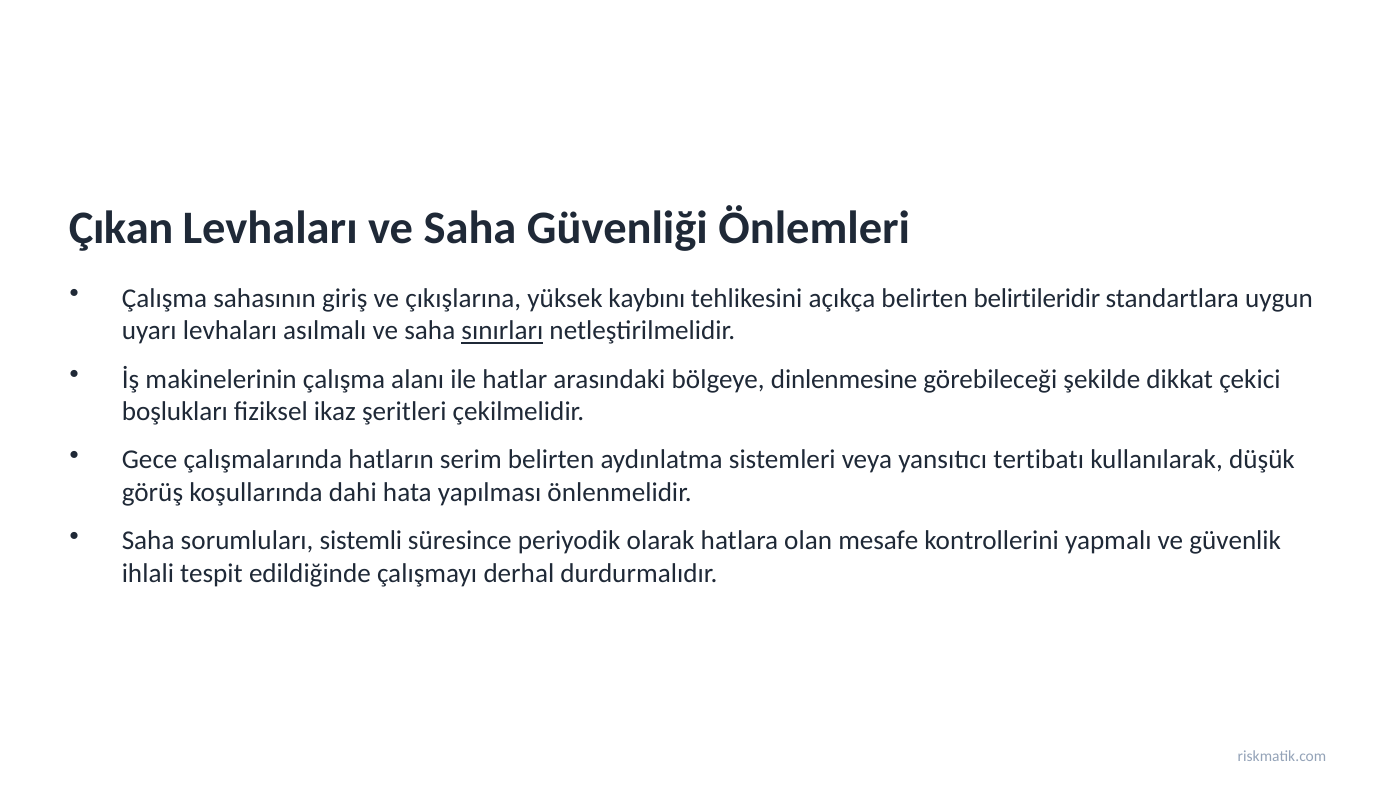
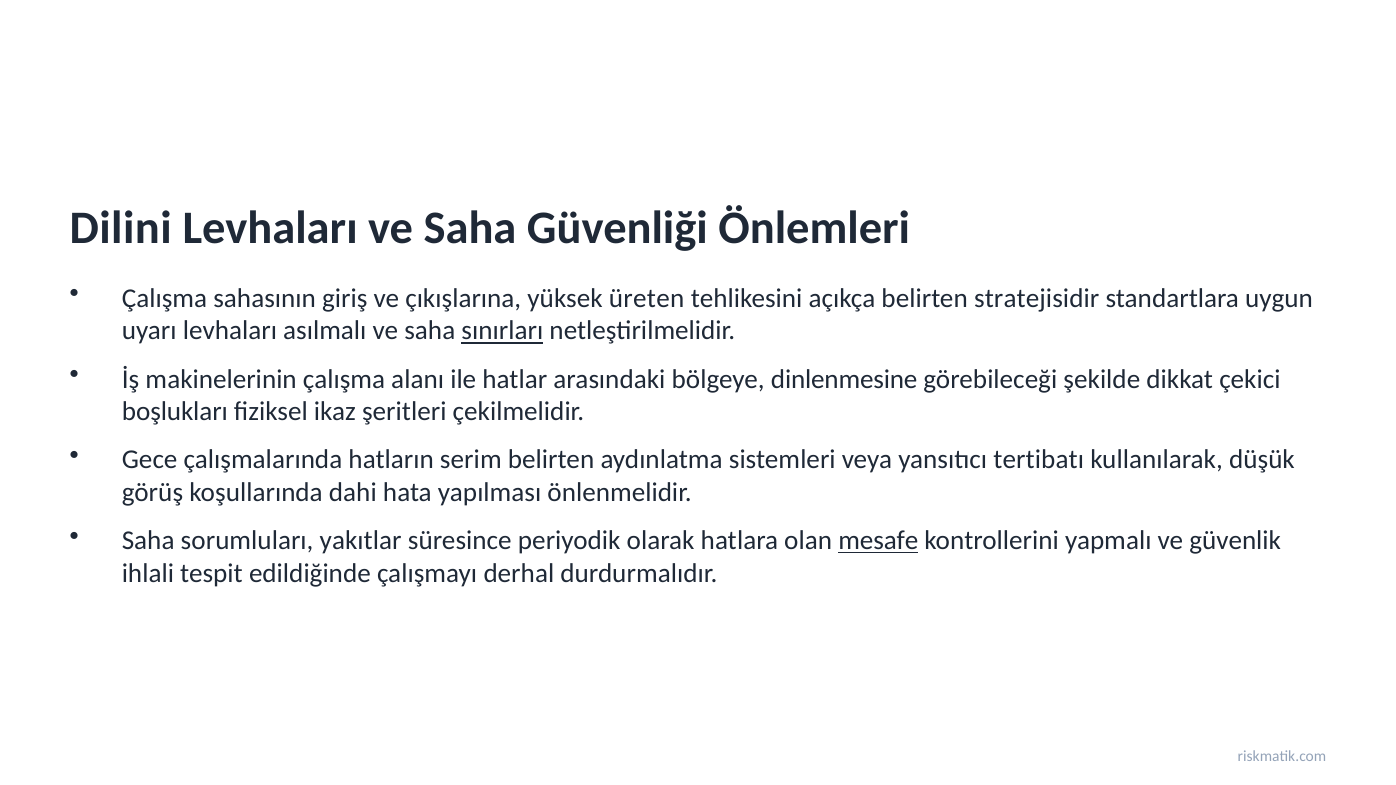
Çıkan: Çıkan -> Dilini
kaybını: kaybını -> üreten
belirtileridir: belirtileridir -> stratejisidir
sistemli: sistemli -> yakıtlar
mesafe underline: none -> present
